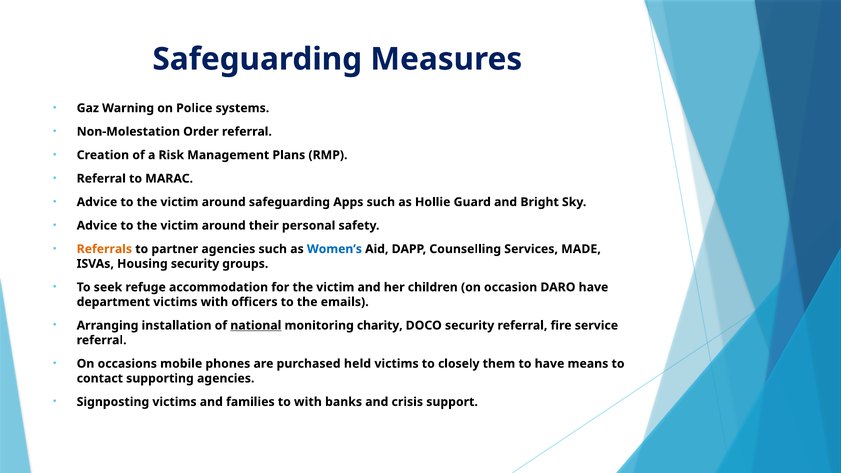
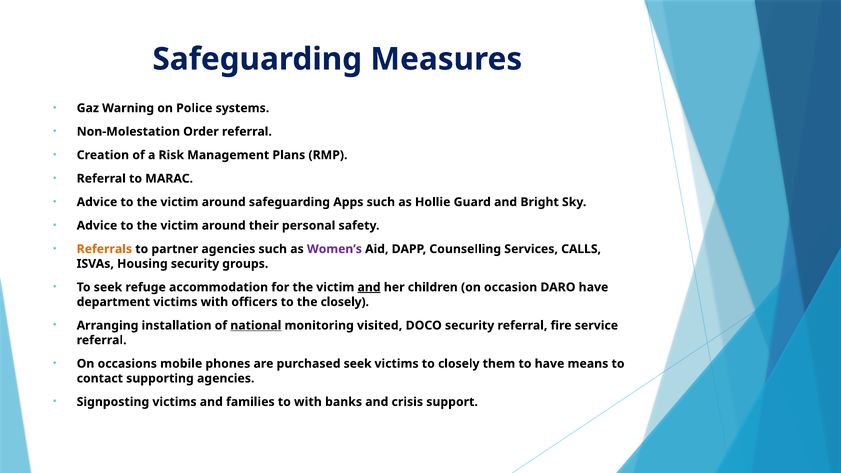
Women’s colour: blue -> purple
MADE: MADE -> CALLS
and at (369, 287) underline: none -> present
the emails: emails -> closely
charity: charity -> visited
purchased held: held -> seek
